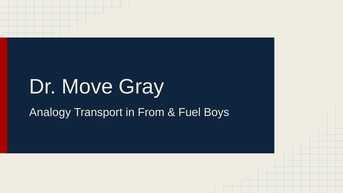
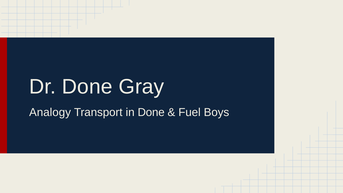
Dr Move: Move -> Done
in From: From -> Done
